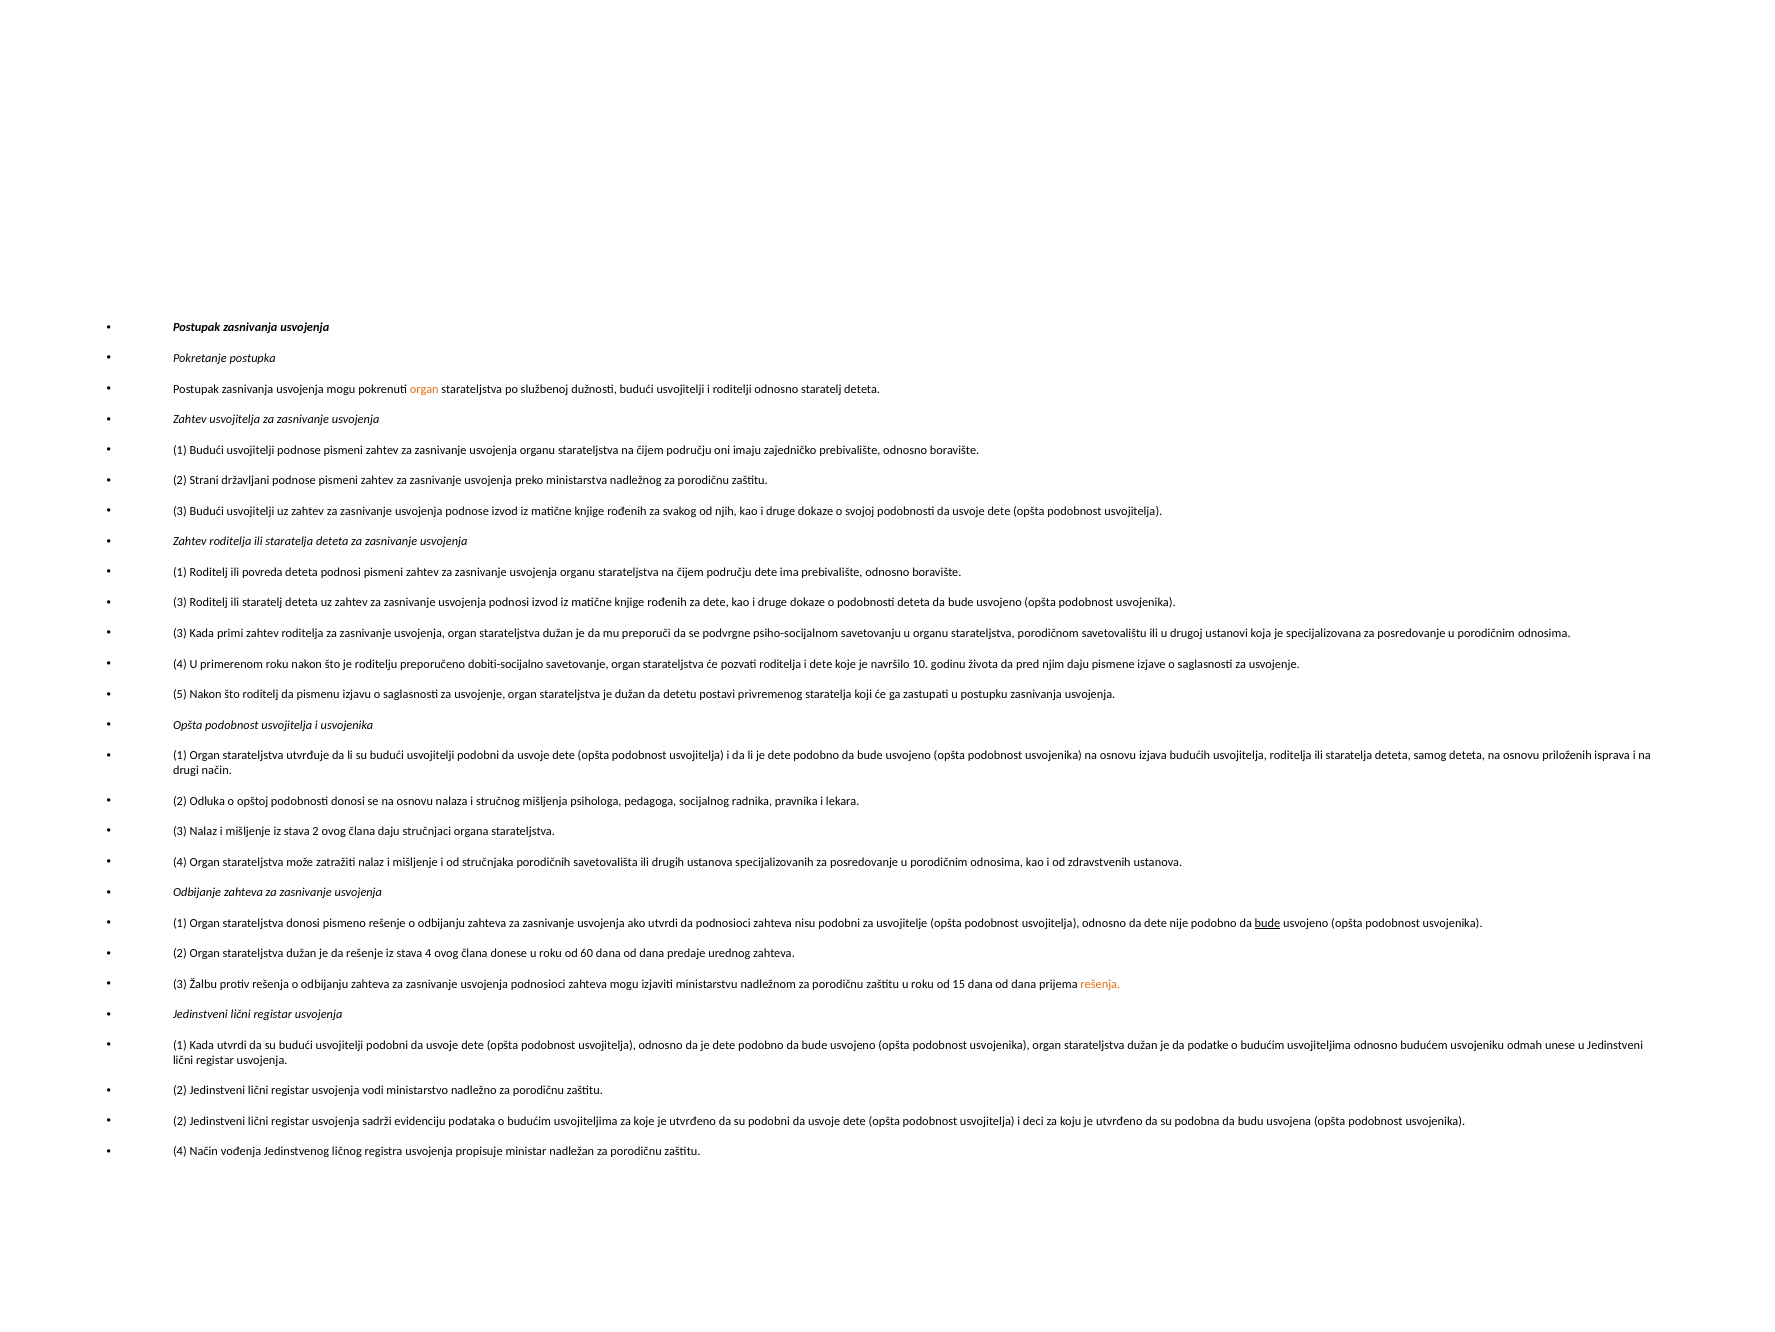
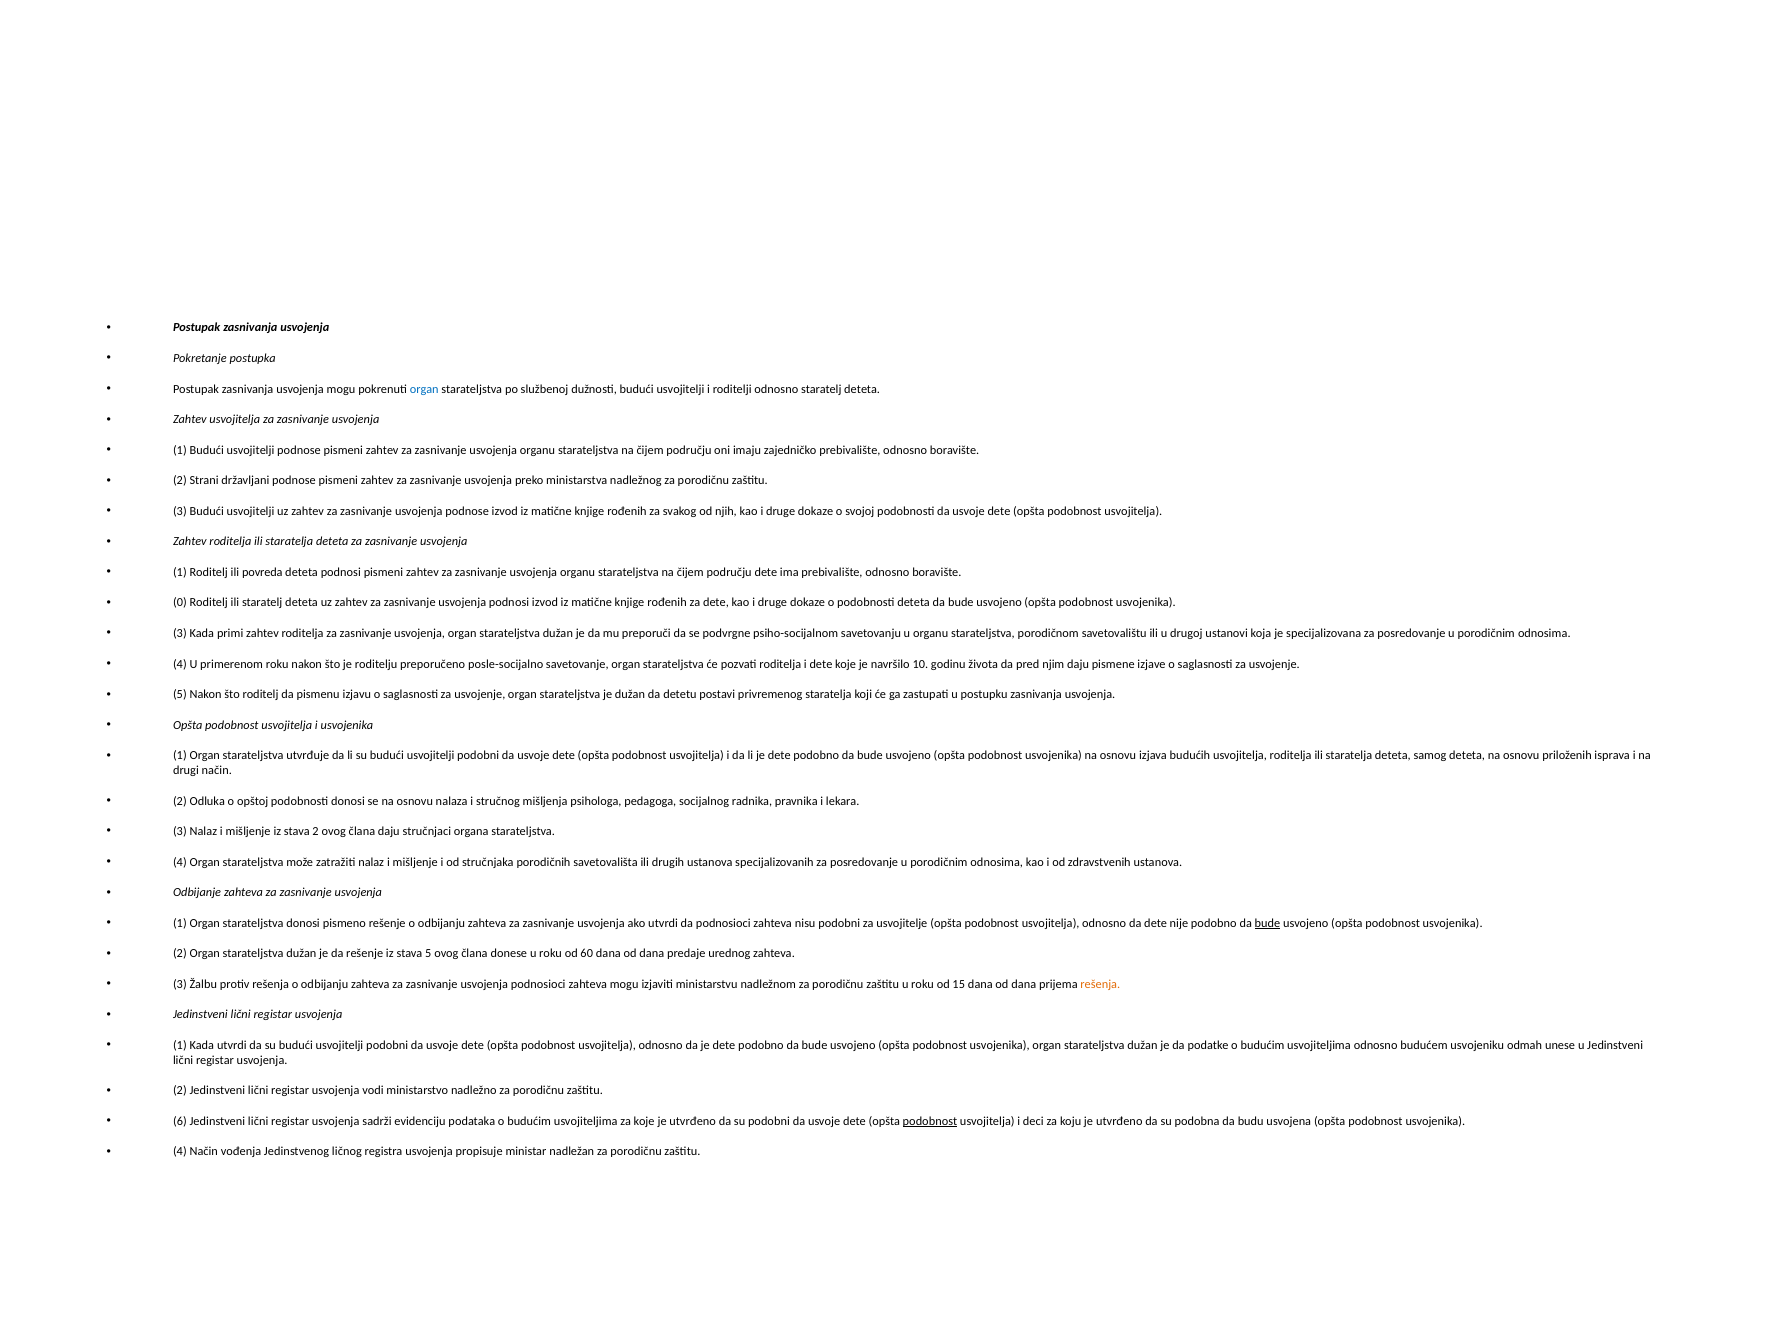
organ at (424, 389) colour: orange -> blue
3 at (180, 603): 3 -> 0
dobiti-socijalno: dobiti-socijalno -> posle-socijalno
stava 4: 4 -> 5
2 at (180, 1121): 2 -> 6
podobnost at (930, 1121) underline: none -> present
